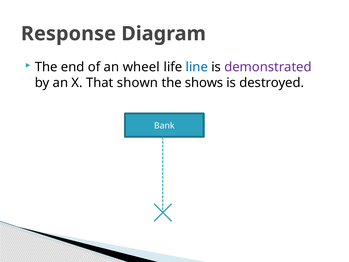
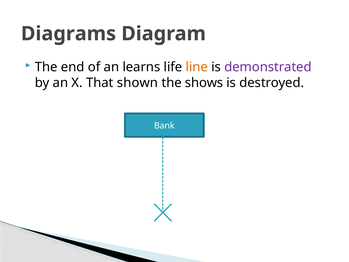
Response: Response -> Diagrams
wheel: wheel -> learns
line colour: blue -> orange
